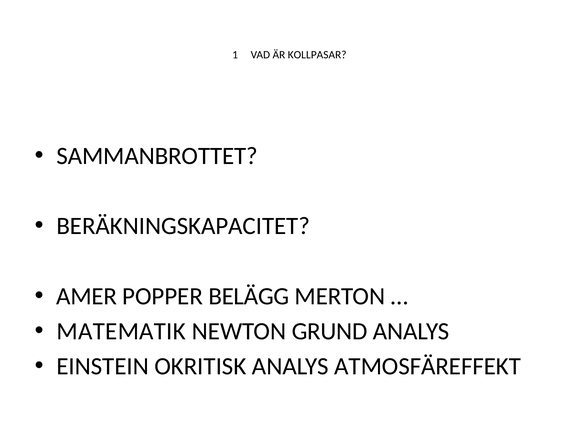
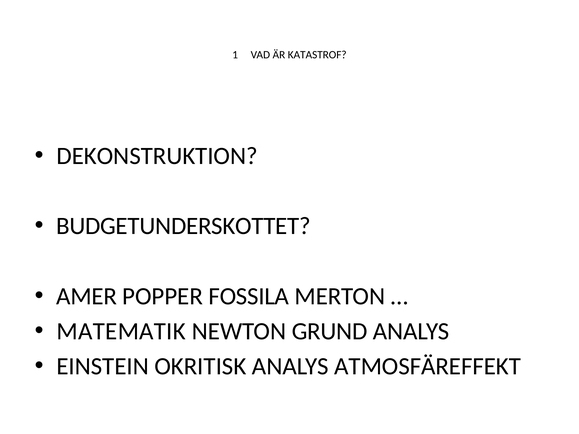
KOLLPASAR: KOLLPASAR -> KATASTROF
SAMMANBROTTET: SAMMANBROTTET -> DEKONSTRUKTION
BERÄKNINGSKAPACITET: BERÄKNINGSKAPACITET -> BUDGETUNDERSKOTTET
BELÄGG: BELÄGG -> FOSSILA
